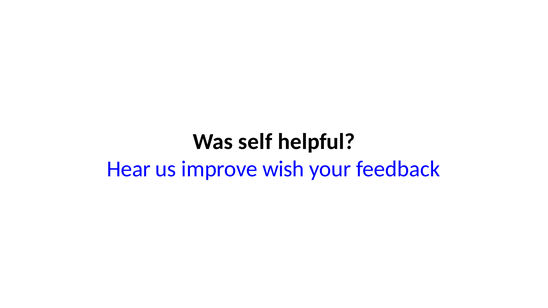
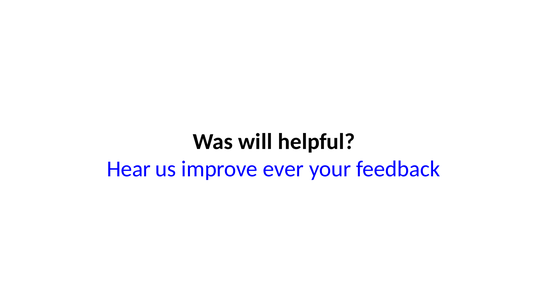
self: self -> will
wish: wish -> ever
